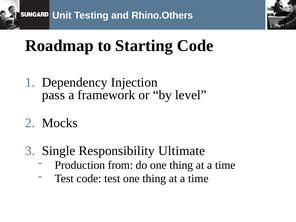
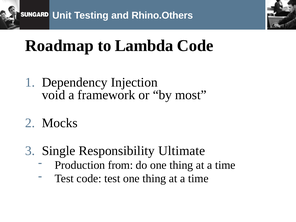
Starting: Starting -> Lambda
pass: pass -> void
level: level -> most
